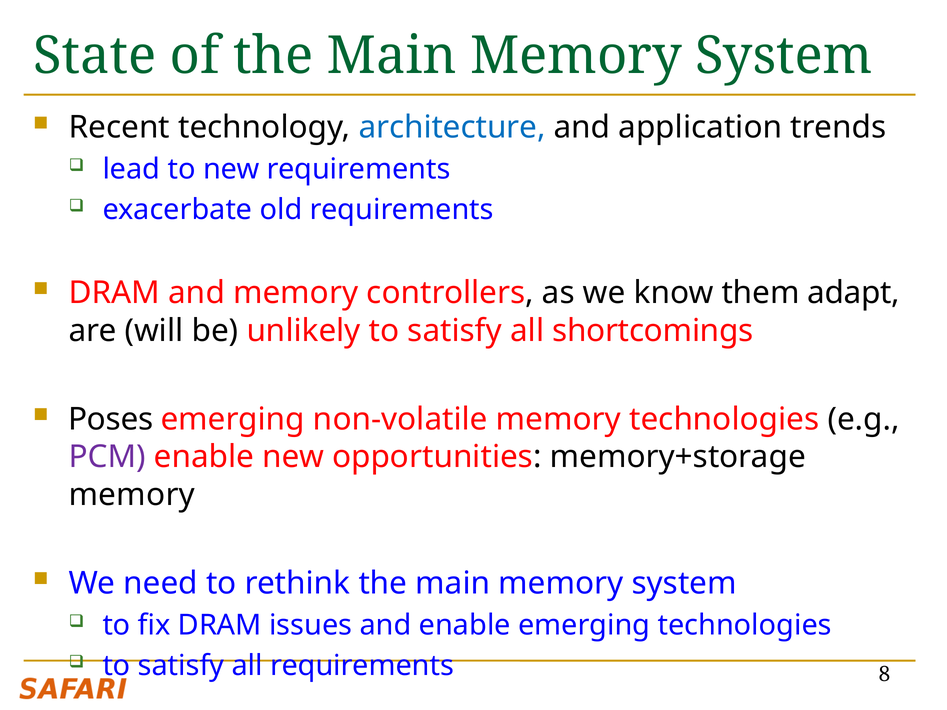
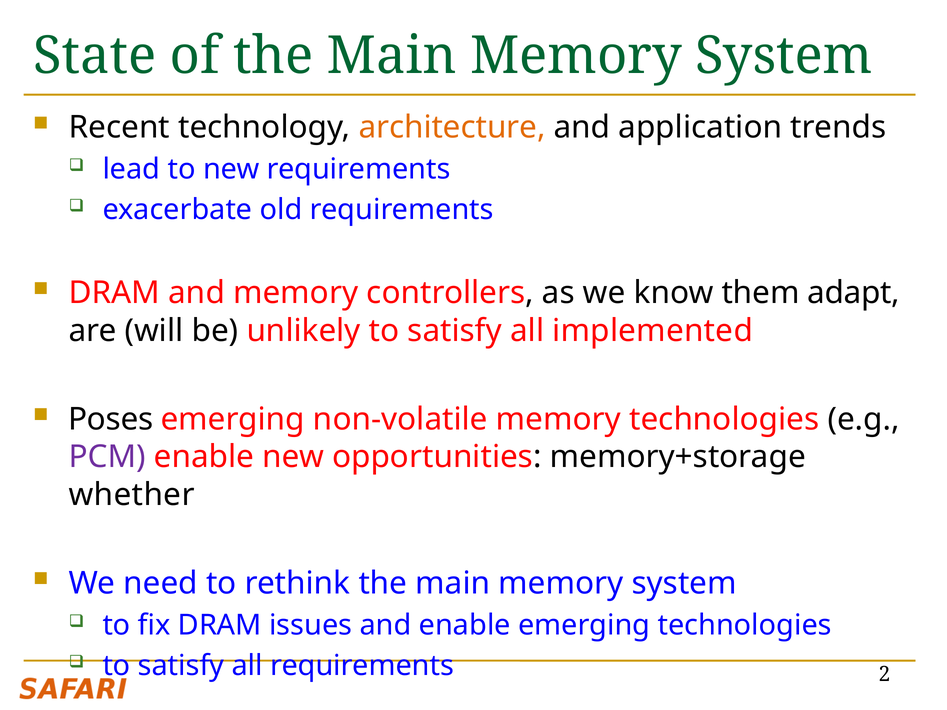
architecture colour: blue -> orange
shortcomings: shortcomings -> implemented
memory at (132, 495): memory -> whether
8: 8 -> 2
